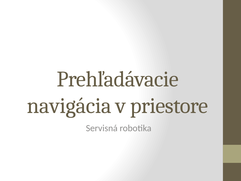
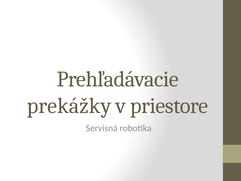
navigácia: navigácia -> prekážky
